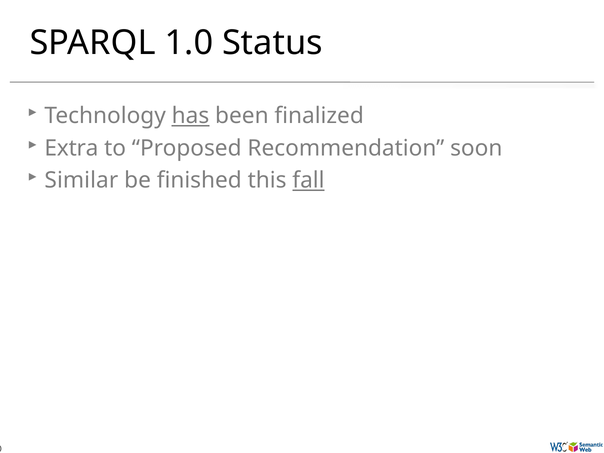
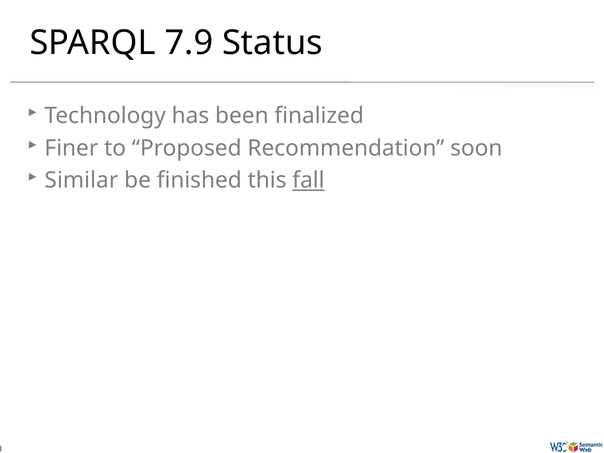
1.0: 1.0 -> 7.9
has underline: present -> none
Extra: Extra -> Finer
